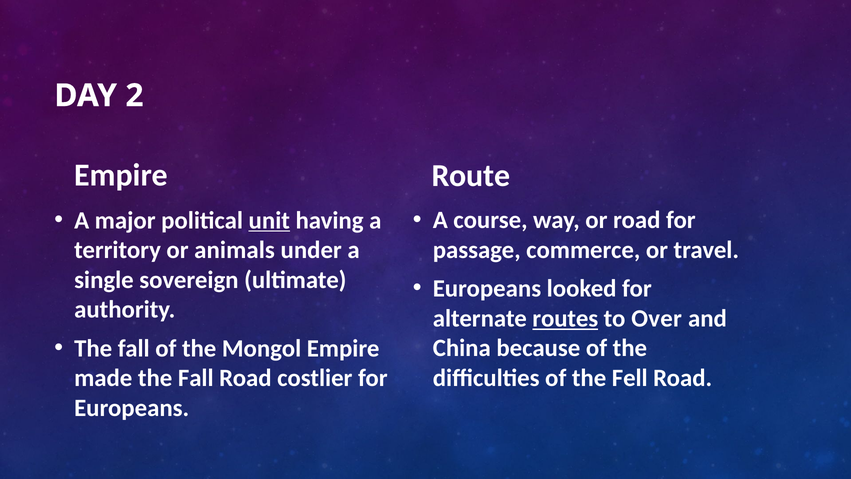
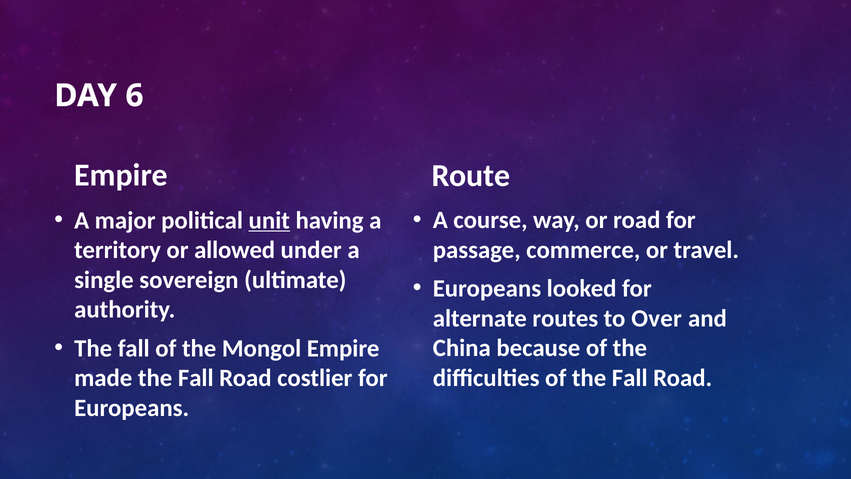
2: 2 -> 6
animals: animals -> allowed
routes underline: present -> none
of the Fell: Fell -> Fall
